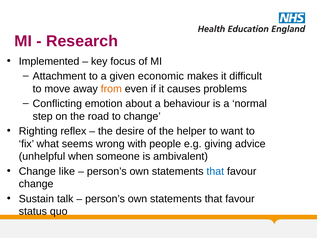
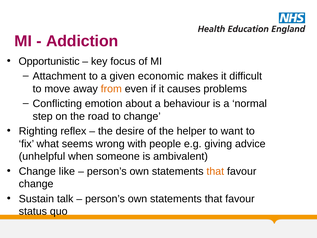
Research: Research -> Addiction
Implemented: Implemented -> Opportunistic
that at (215, 171) colour: blue -> orange
